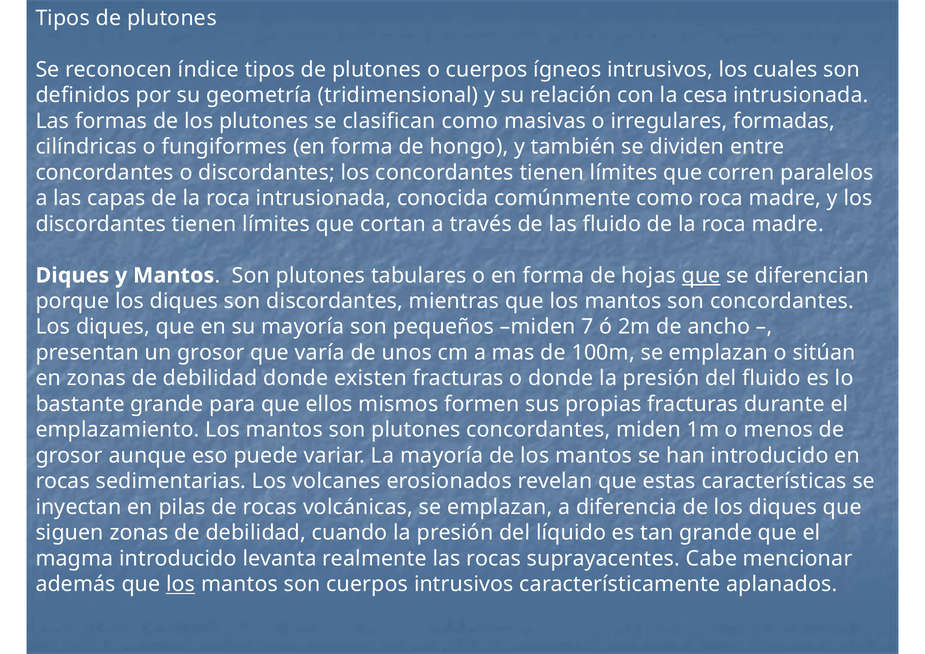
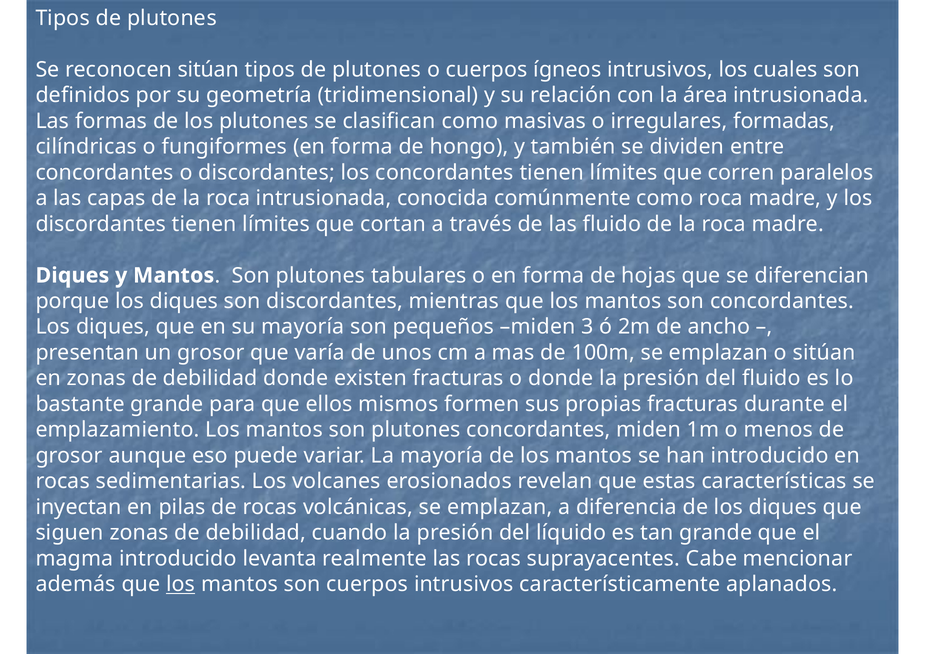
reconocen índice: índice -> sitúan
cesa: cesa -> área
que at (701, 275) underline: present -> none
7: 7 -> 3
